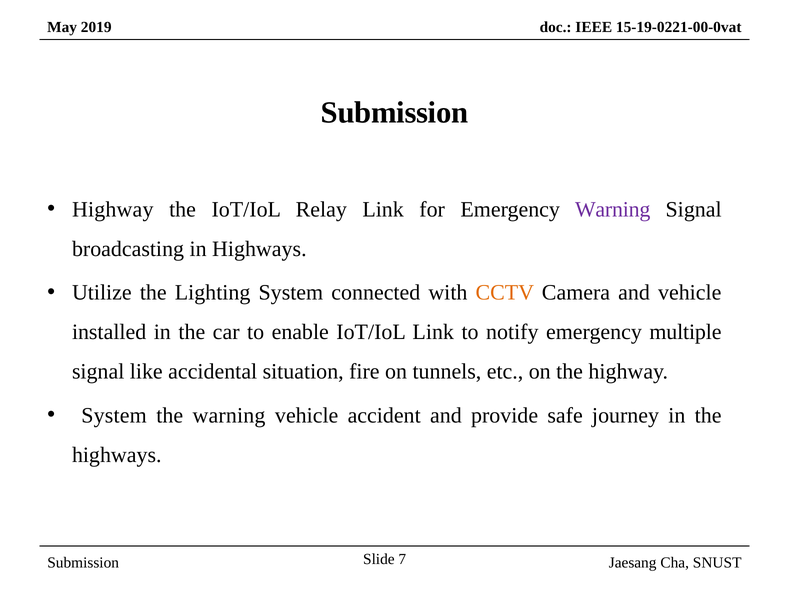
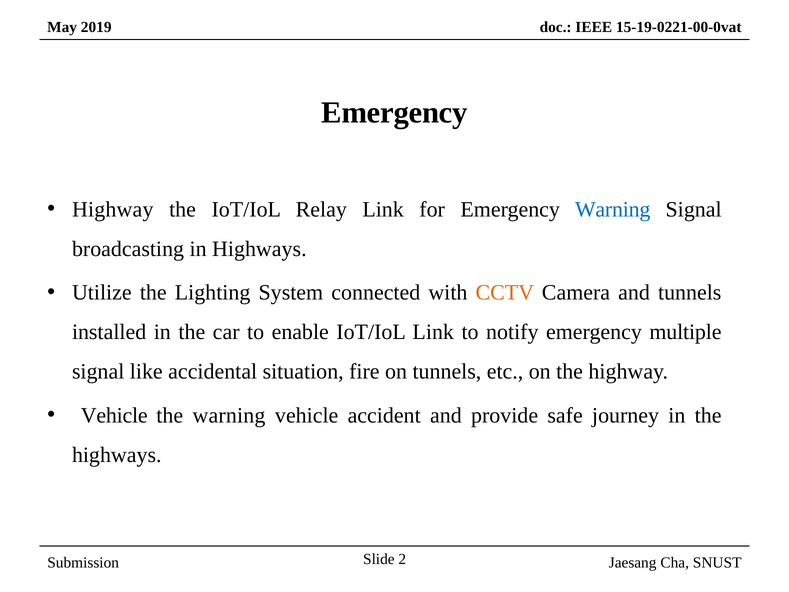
Submission at (395, 113): Submission -> Emergency
Warning at (613, 209) colour: purple -> blue
and vehicle: vehicle -> tunnels
System at (114, 415): System -> Vehicle
7: 7 -> 2
